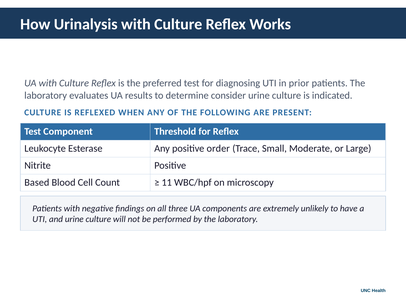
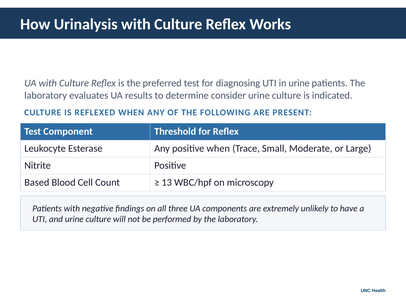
in prior: prior -> urine
positive order: order -> when
11: 11 -> 13
